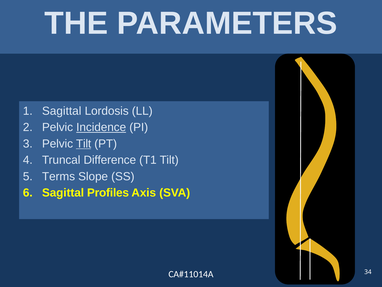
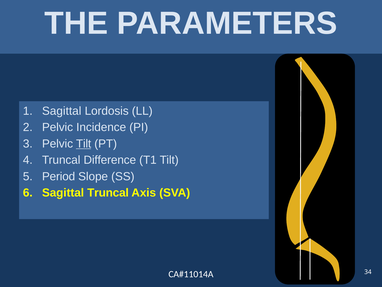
Incidence underline: present -> none
Terms: Terms -> Period
Sagittal Profiles: Profiles -> Truncal
